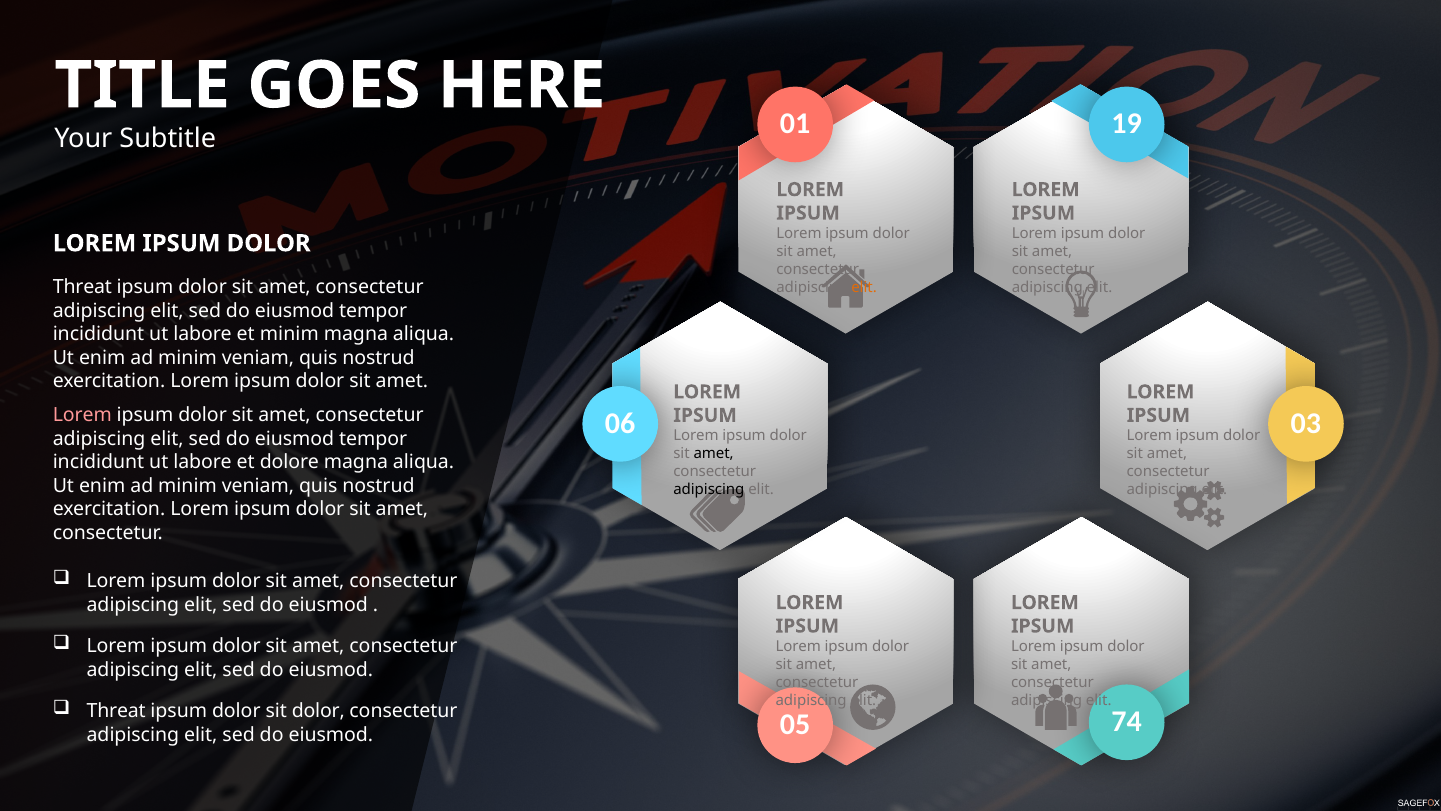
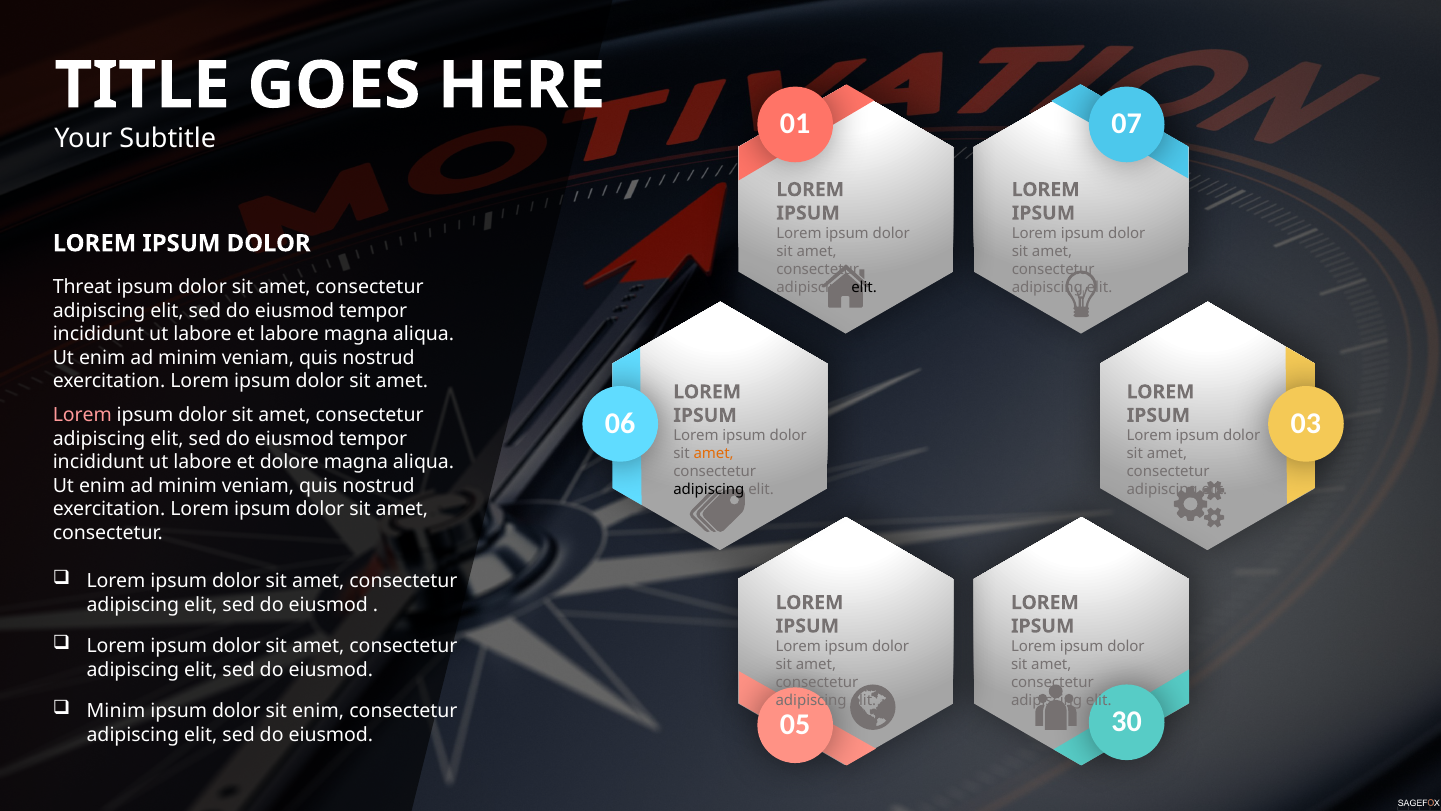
19: 19 -> 07
elit at (864, 288) colour: orange -> black
et minim: minim -> labore
amet at (714, 454) colour: black -> orange
Threat at (116, 711): Threat -> Minim
sit dolor: dolor -> enim
74: 74 -> 30
